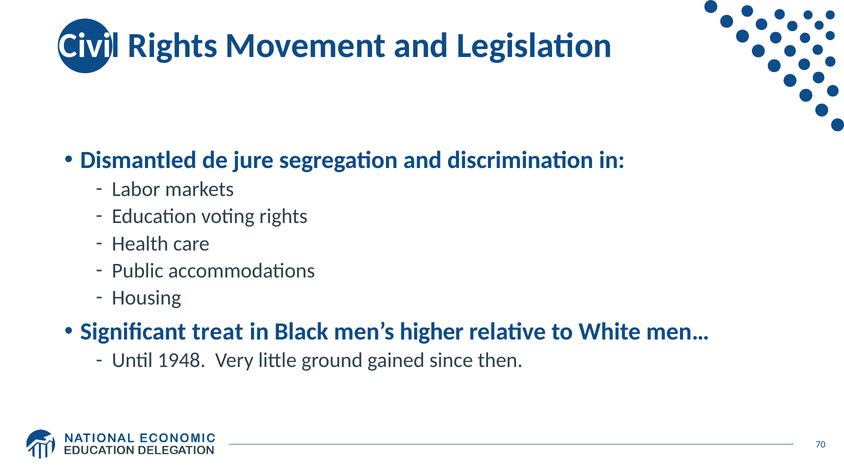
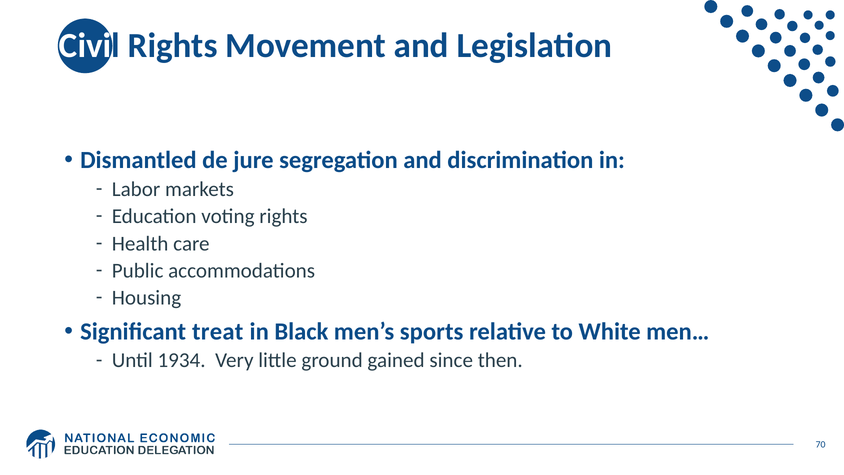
higher: higher -> sports
1948: 1948 -> 1934
